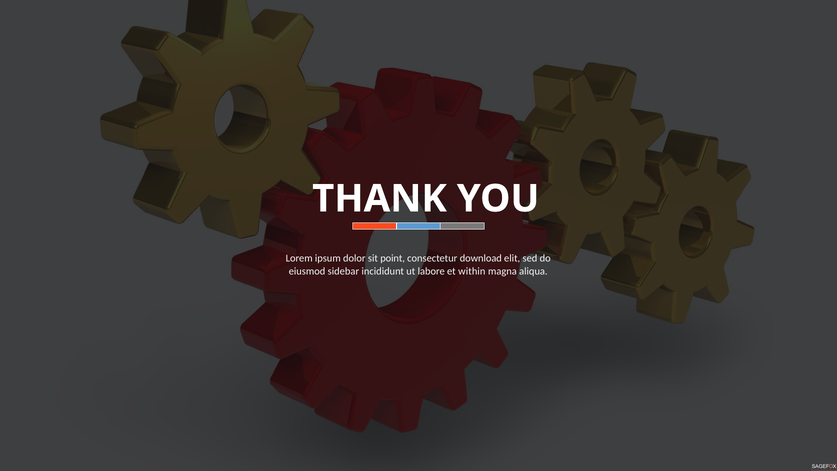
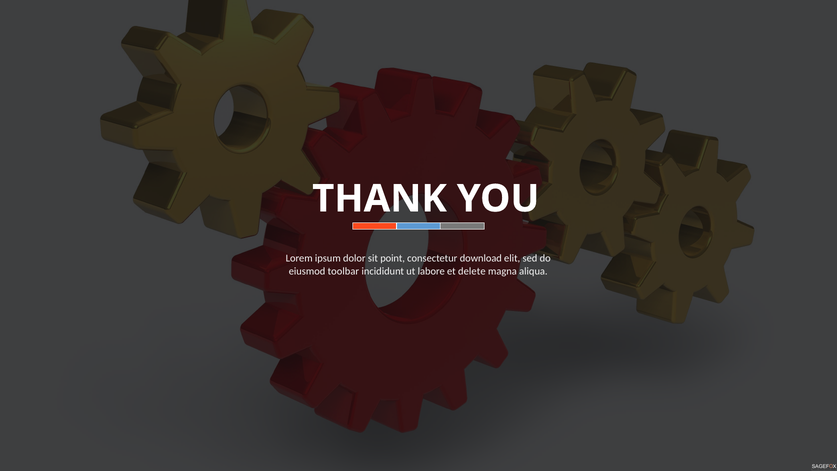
sidebar: sidebar -> toolbar
within: within -> delete
